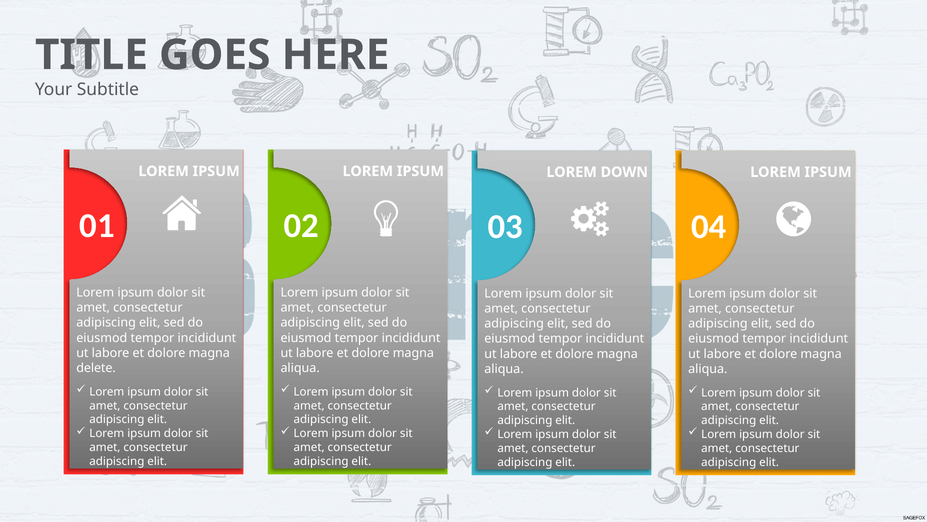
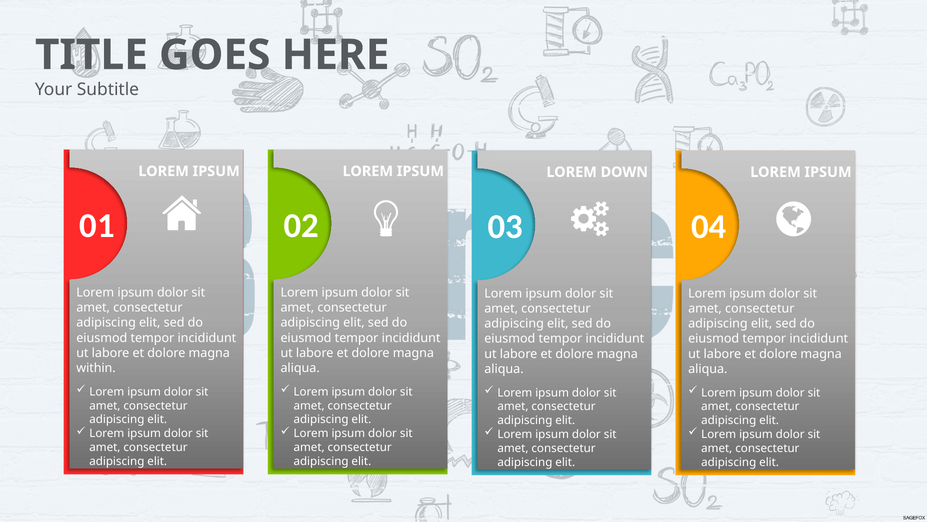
delete: delete -> within
